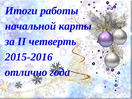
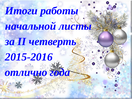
карты: карты -> листы
